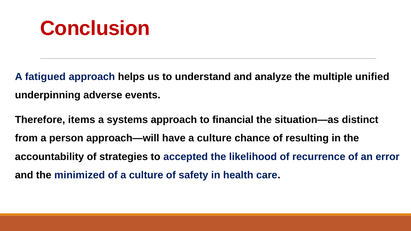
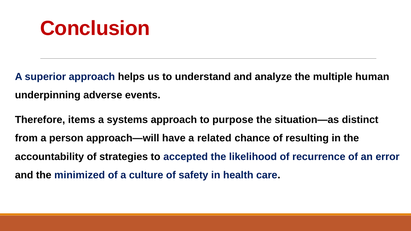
fatigued: fatigued -> superior
unified: unified -> human
financial: financial -> purpose
have a culture: culture -> related
